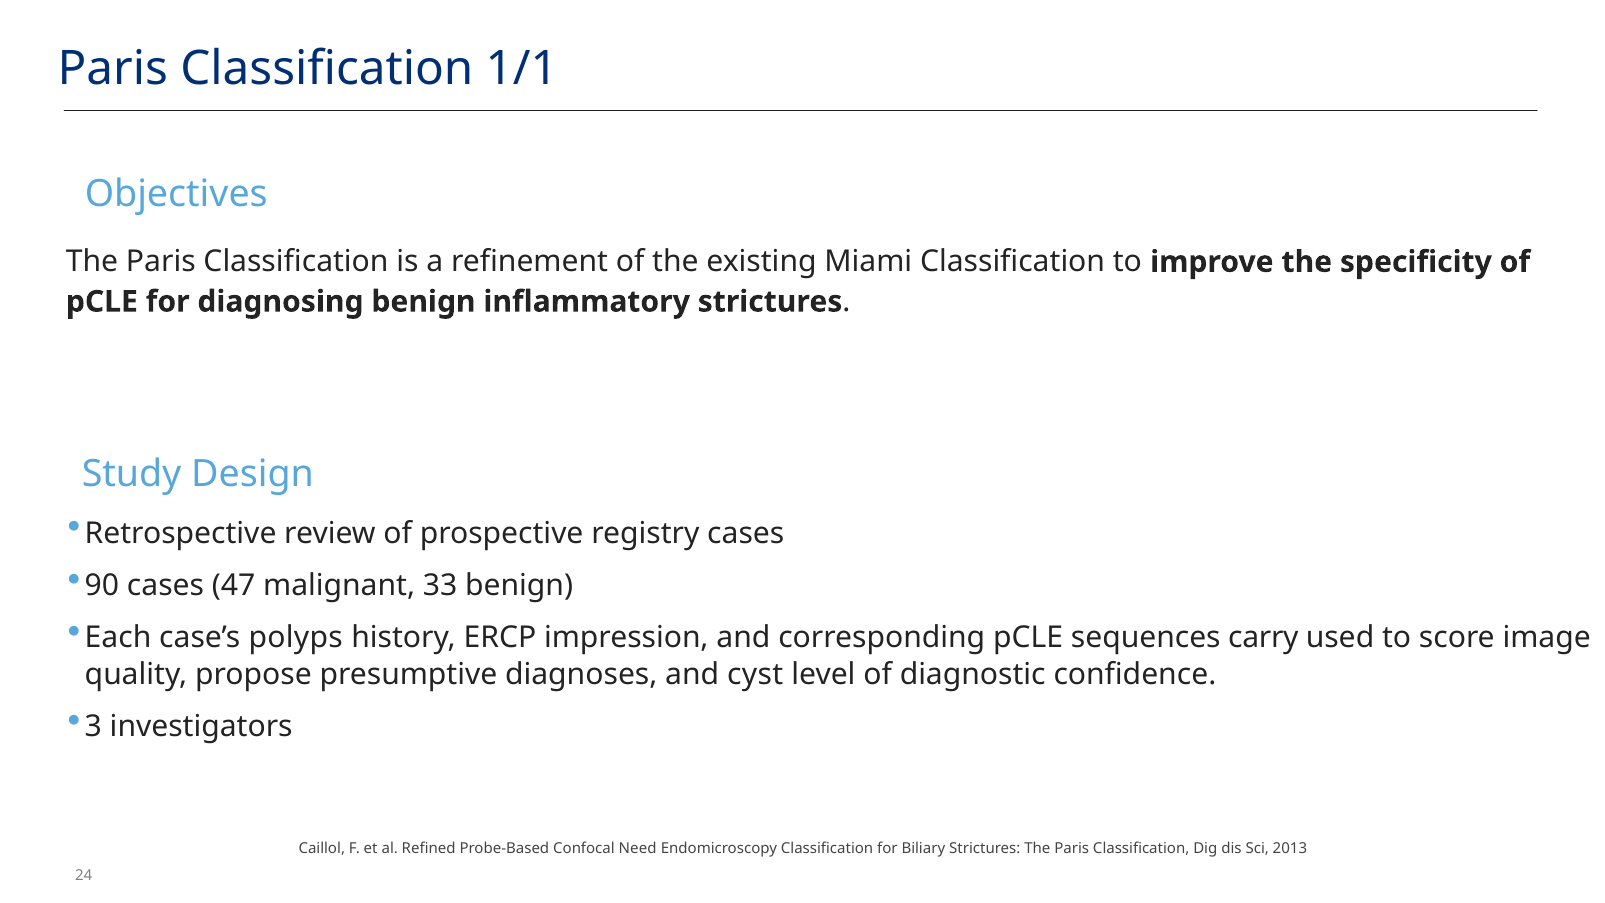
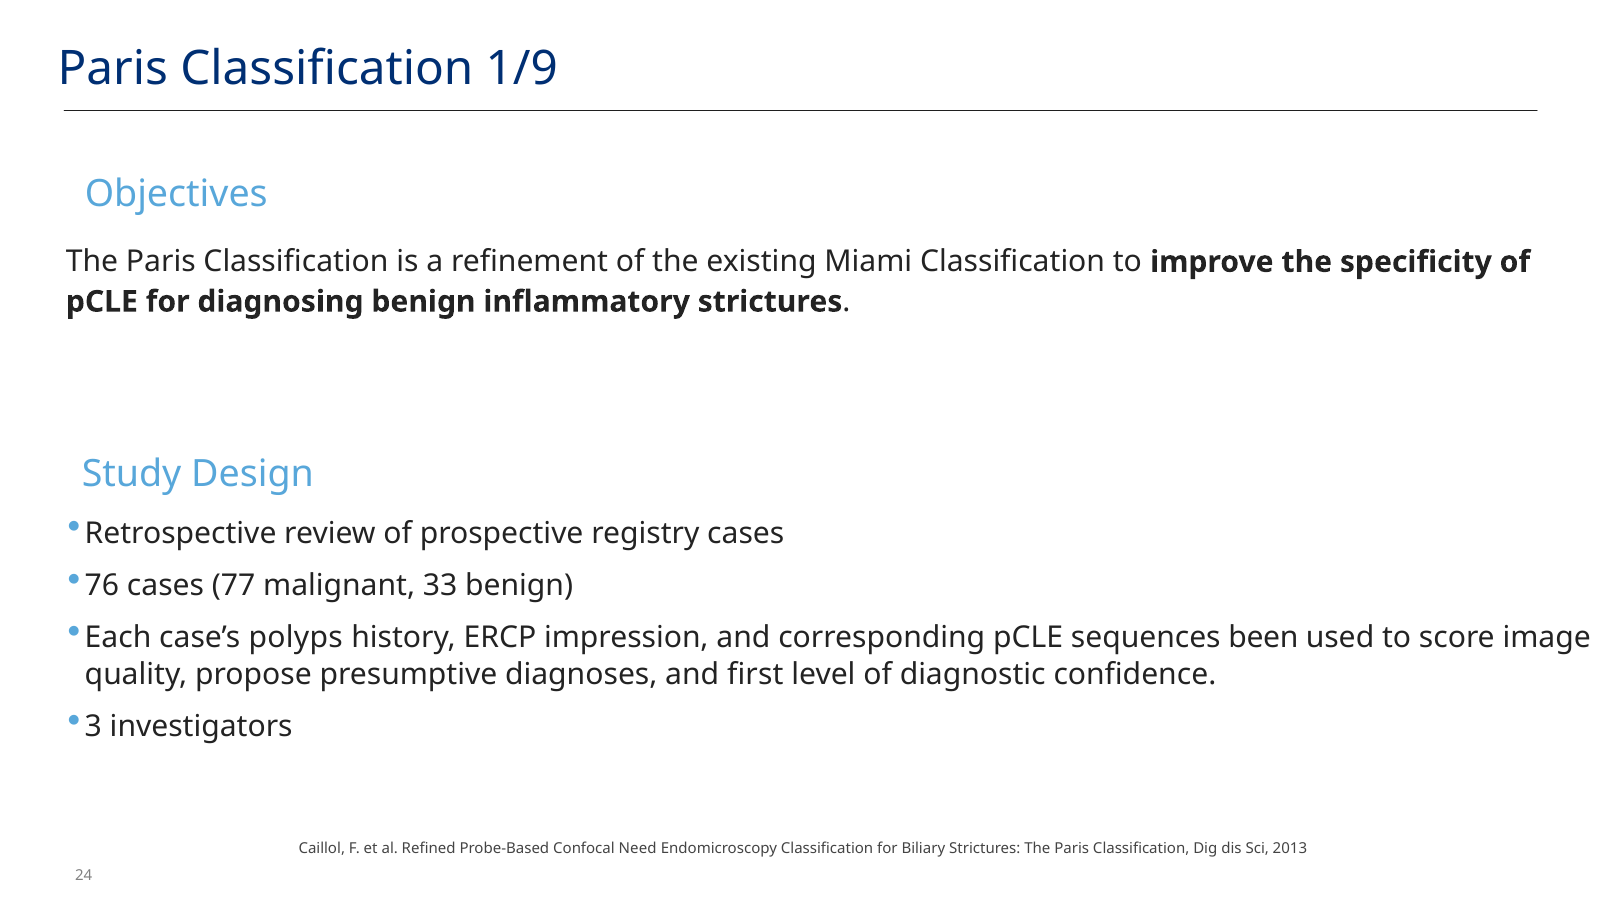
1/1: 1/1 -> 1/9
90: 90 -> 76
47: 47 -> 77
carry: carry -> been
cyst: cyst -> first
